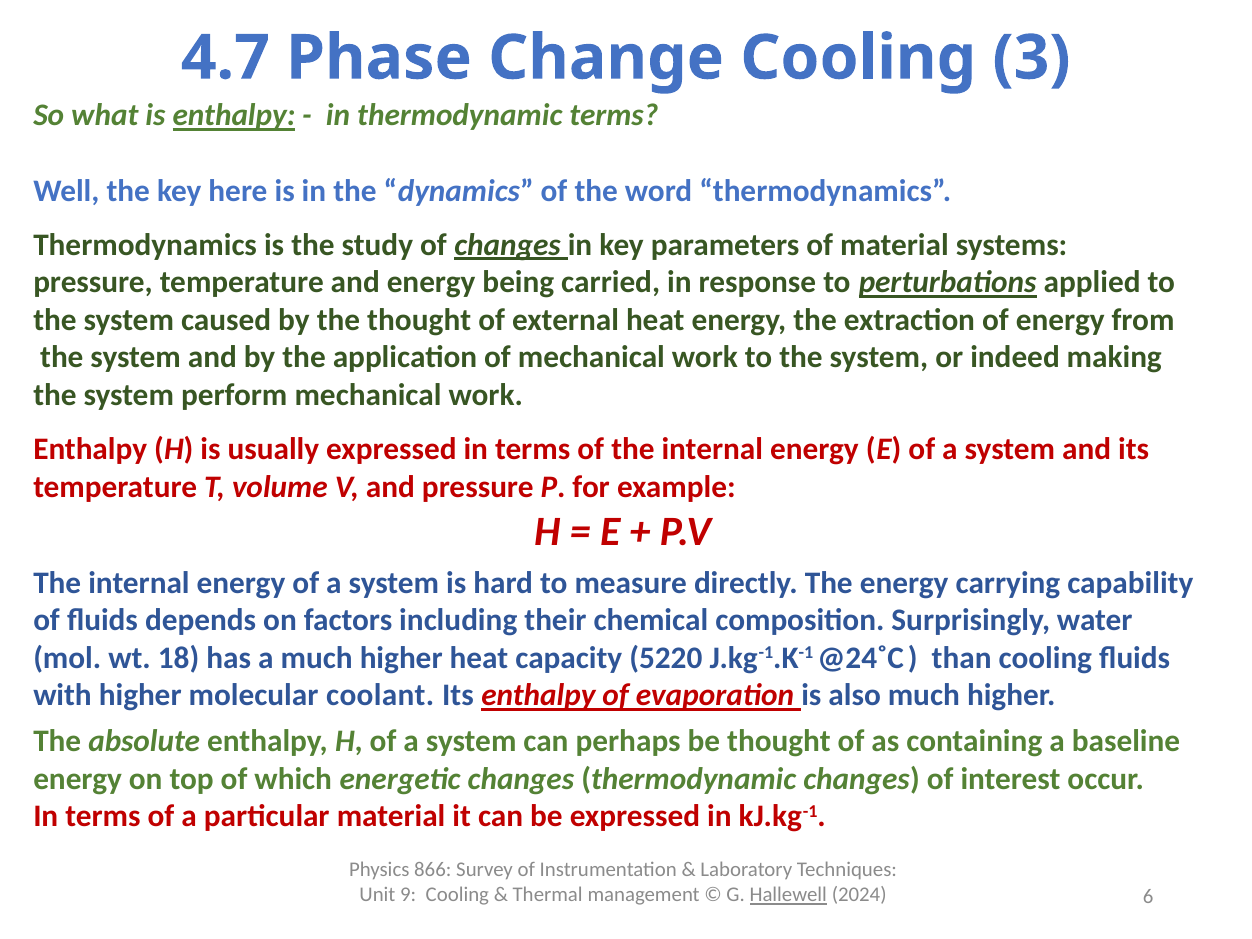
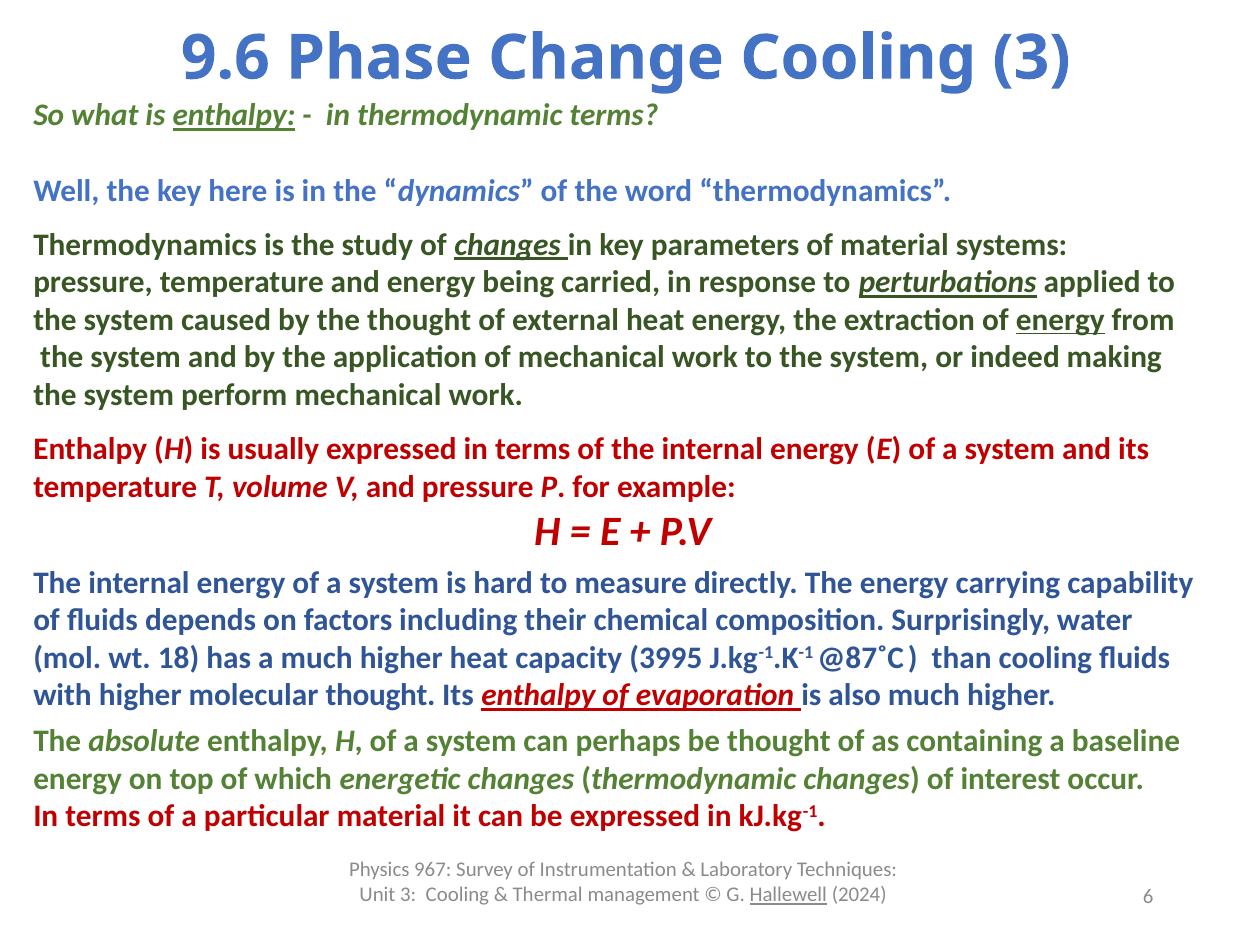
4.7: 4.7 -> 9.6
energy at (1060, 320) underline: none -> present
5220: 5220 -> 3995
@24˚C: @24˚C -> @87˚C
molecular coolant: coolant -> thought
866: 866 -> 967
Unit 9: 9 -> 3
